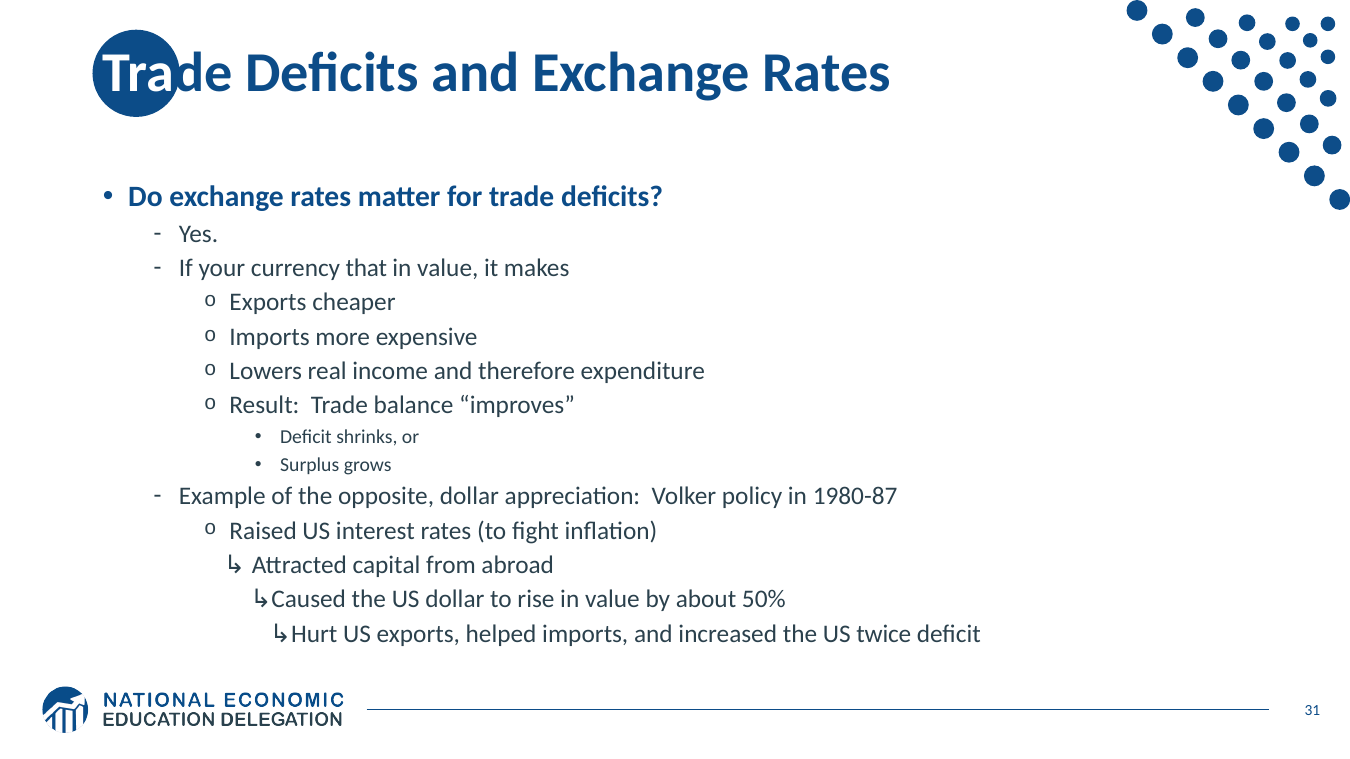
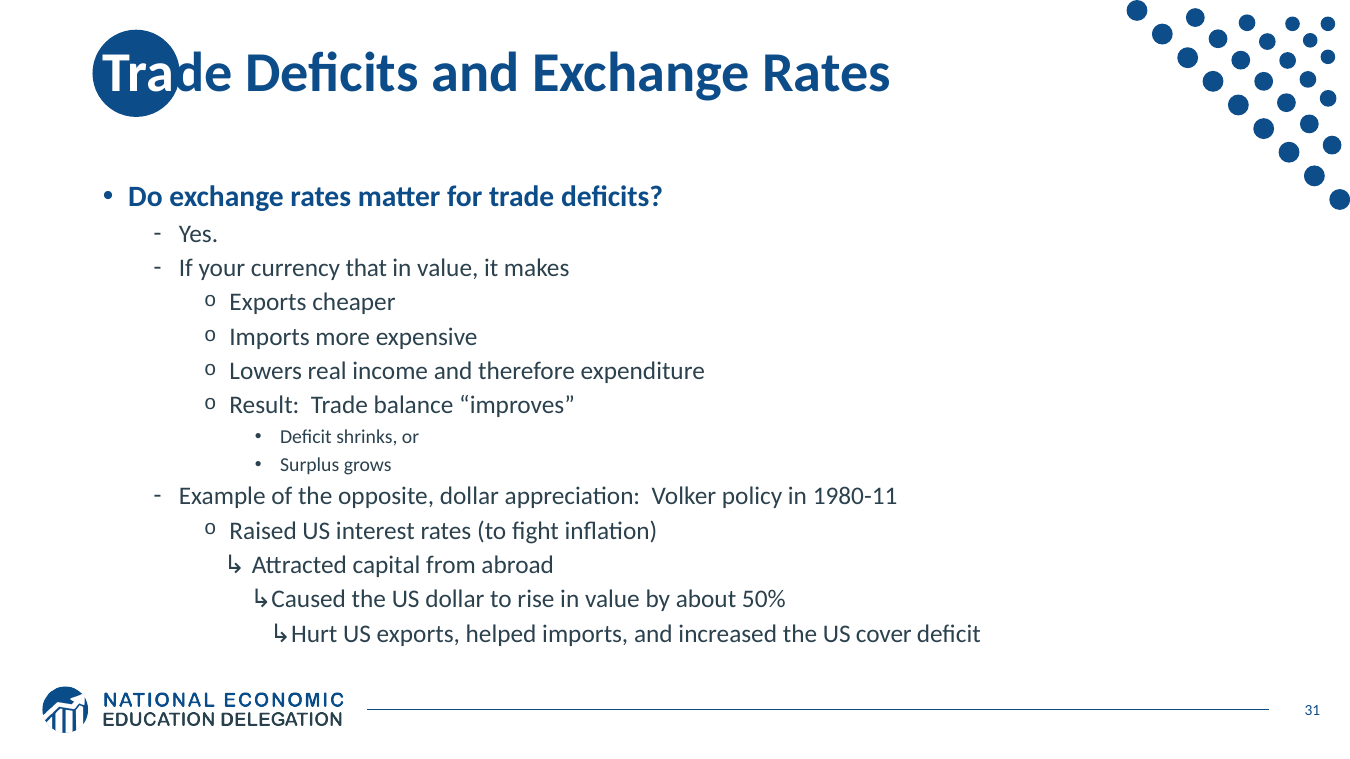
1980-87: 1980-87 -> 1980-11
twice: twice -> cover
